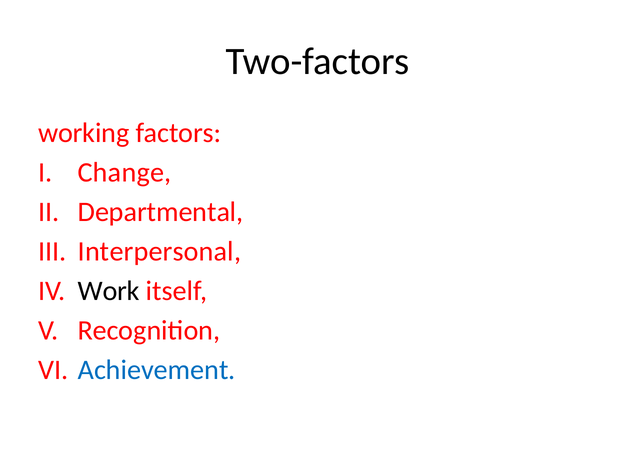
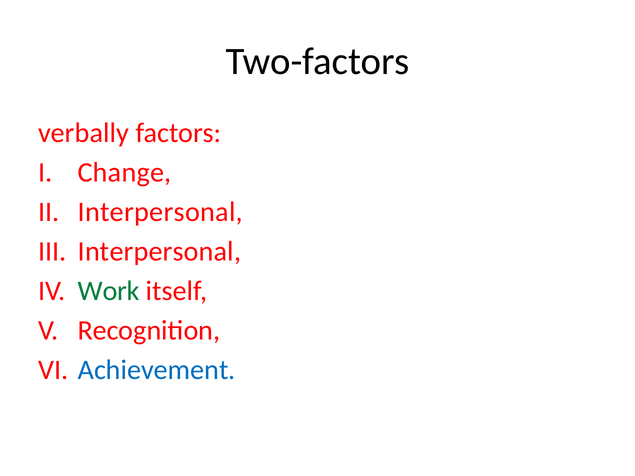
working: working -> verbally
Departmental at (161, 212): Departmental -> Interpersonal
Work colour: black -> green
